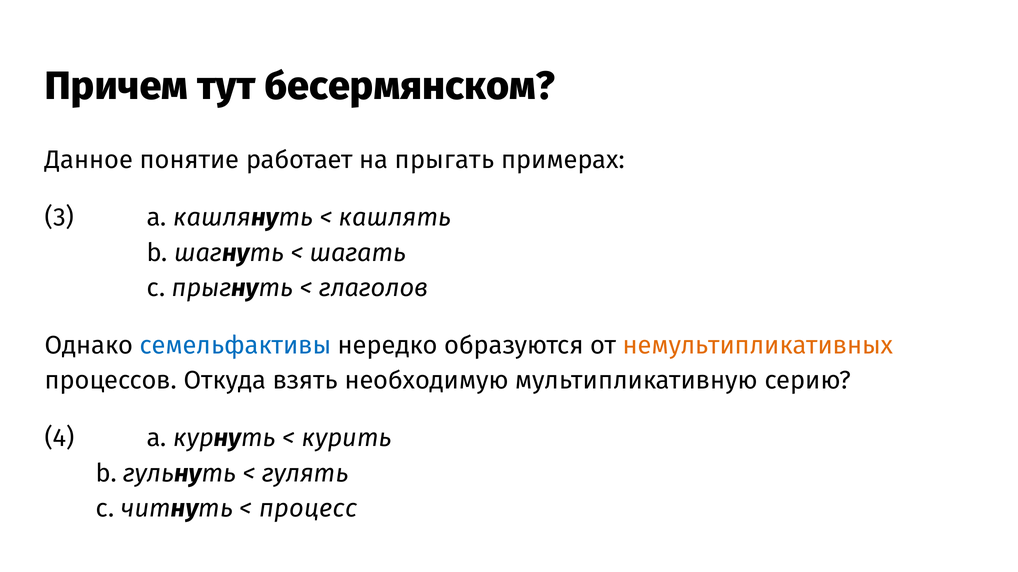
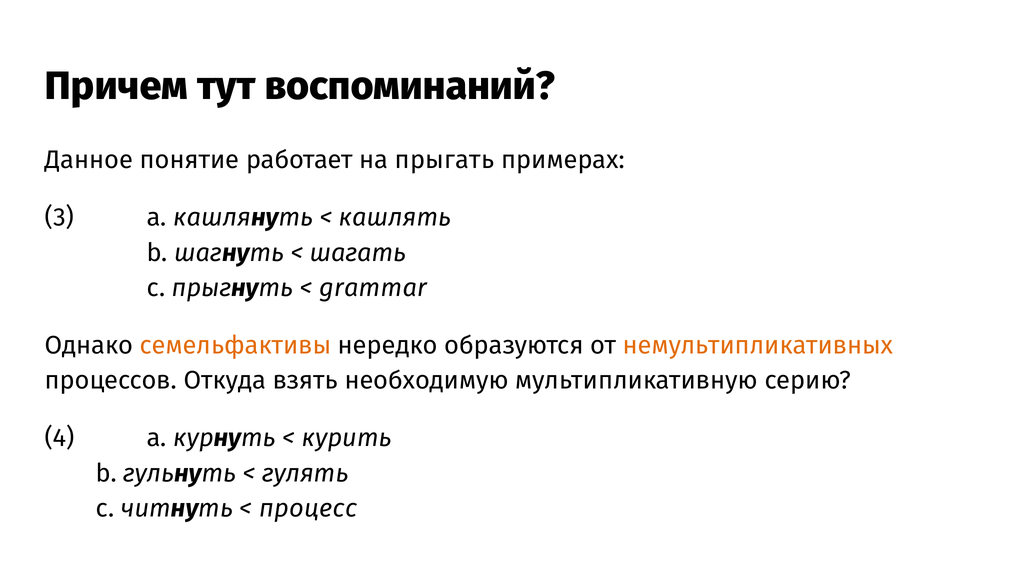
бесермянском: бесермянском -> воспоминаний
глаголов: глаголов -> grammar
семельфактивы colour: blue -> orange
